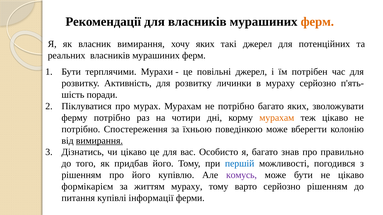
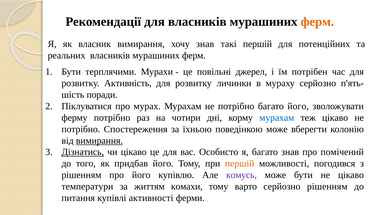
хочу яких: яких -> знав
такі джерел: джерел -> першій
багато яких: яких -> його
мурахам at (277, 118) colour: orange -> blue
Дізнатись underline: none -> present
правильно: правильно -> помічений
першій at (240, 164) colour: blue -> orange
формікарієм: формікарієм -> температури
життям мураху: мураху -> комахи
інформації: інформації -> активності
